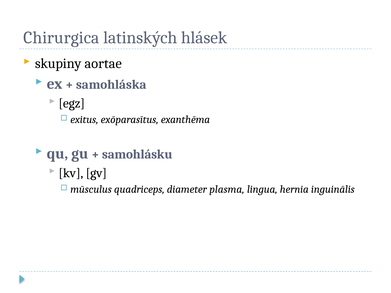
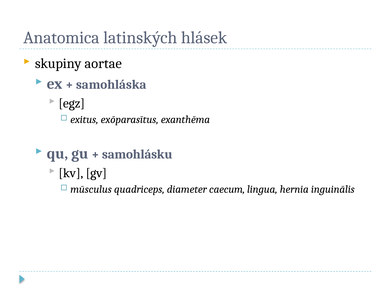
Chirurgica: Chirurgica -> Anatomica
plasma: plasma -> caecum
